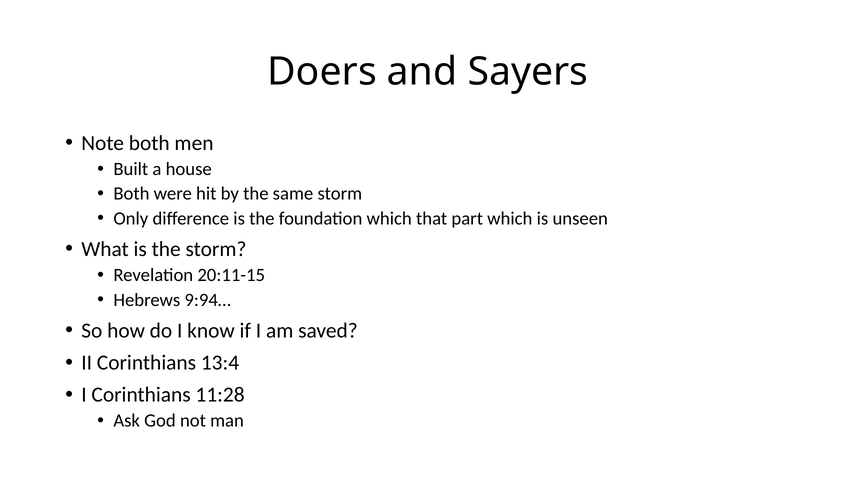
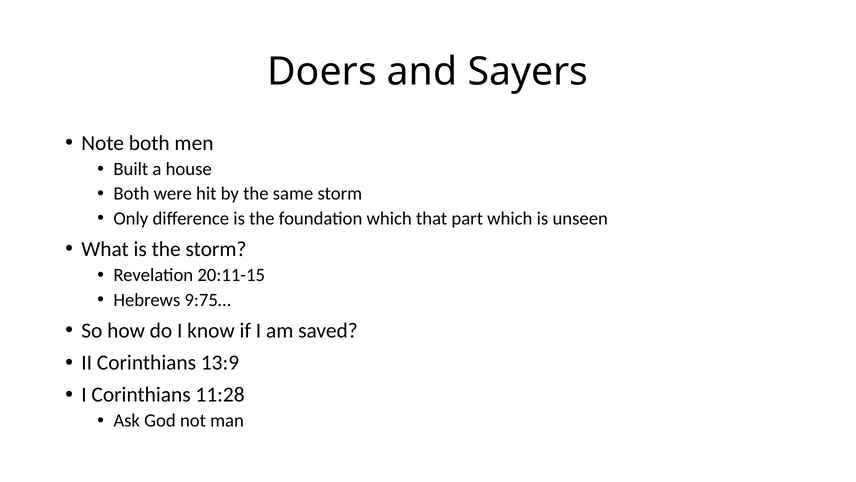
9:94…: 9:94… -> 9:75…
13:4: 13:4 -> 13:9
